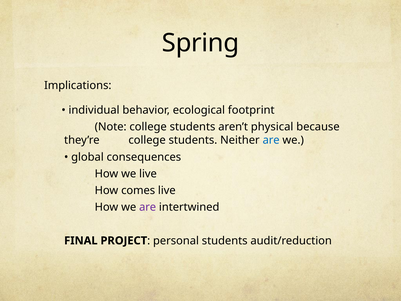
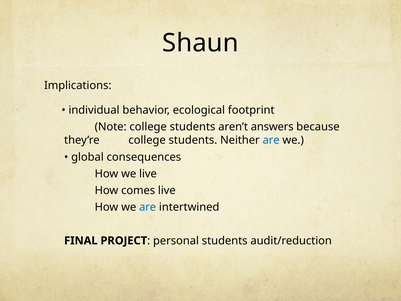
Spring: Spring -> Shaun
physical: physical -> answers
are at (148, 207) colour: purple -> blue
